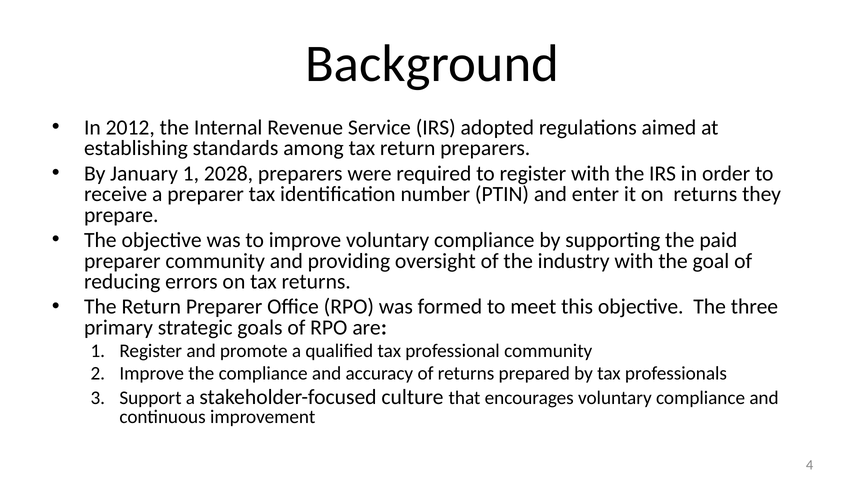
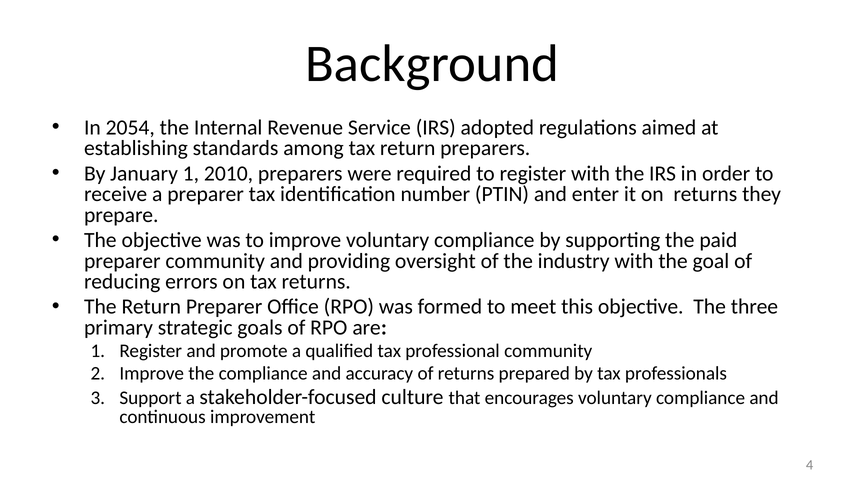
2012: 2012 -> 2054
2028: 2028 -> 2010
